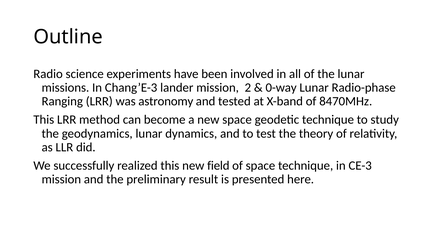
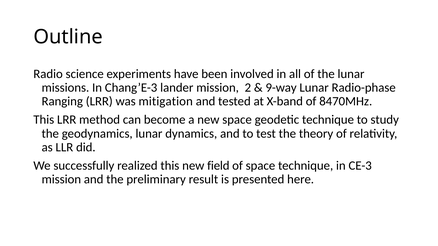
0-way: 0-way -> 9-way
astronomy: astronomy -> mitigation
